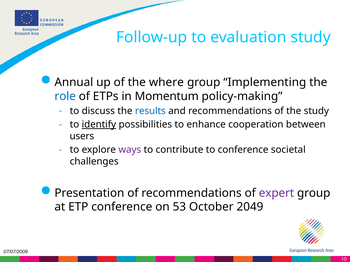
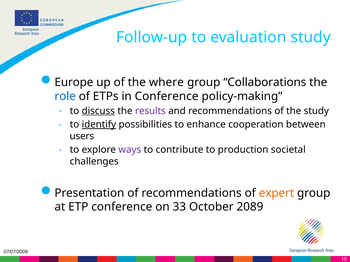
Annual: Annual -> Europe
Implementing: Implementing -> Collaborations
in Momentum: Momentum -> Conference
discuss underline: none -> present
results colour: blue -> purple
to conference: conference -> production
expert colour: purple -> orange
53: 53 -> 33
2049: 2049 -> 2089
